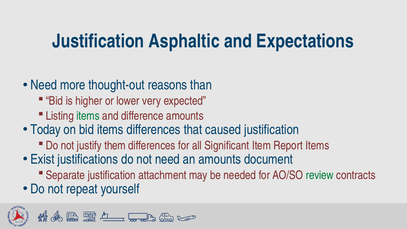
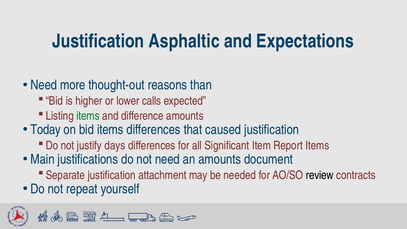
very: very -> calls
them: them -> days
Exist: Exist -> Main
review colour: green -> black
